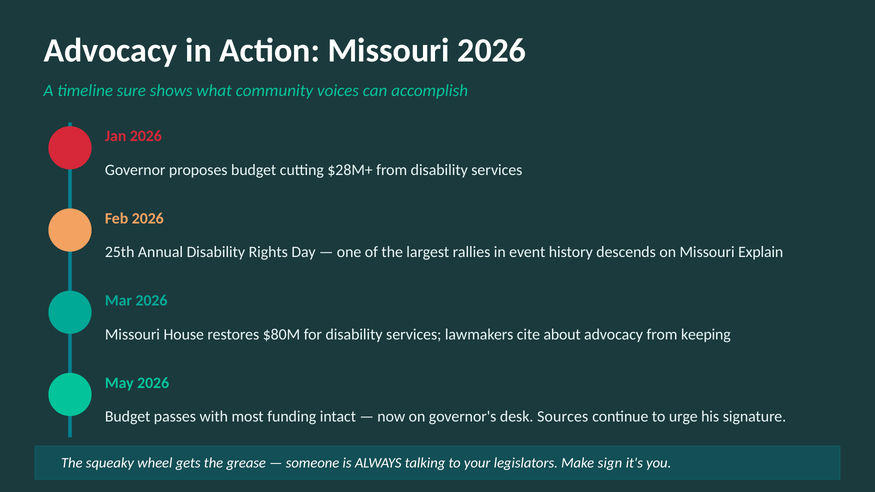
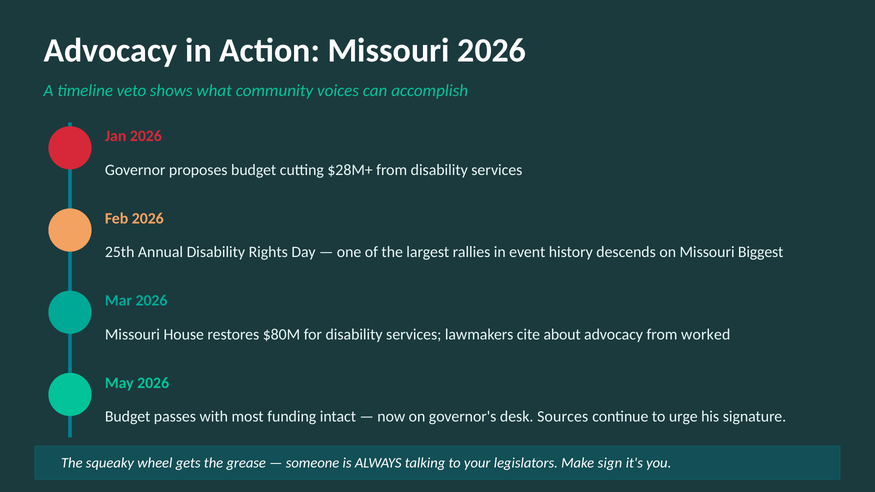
sure: sure -> veto
Explain: Explain -> Biggest
keeping: keeping -> worked
